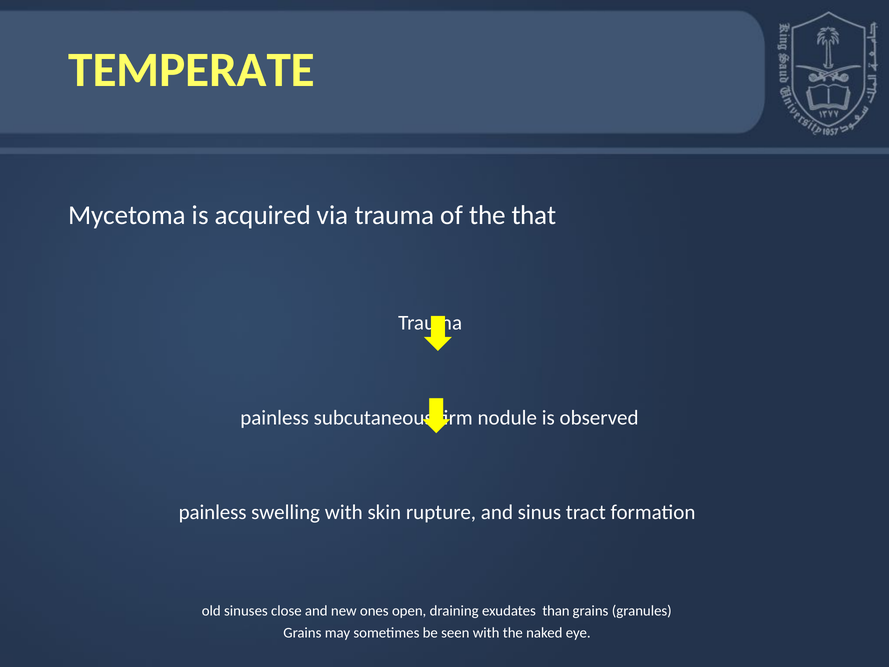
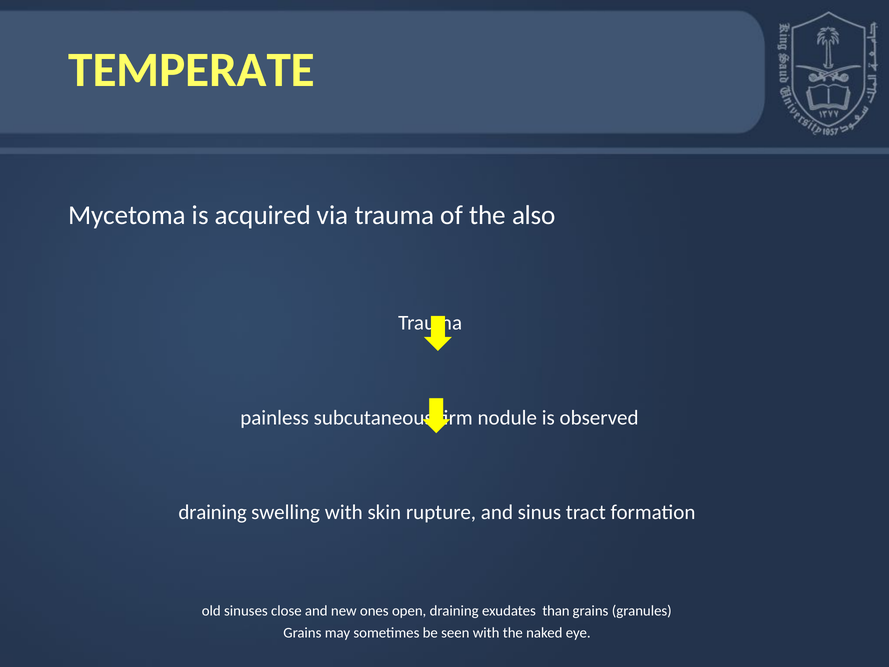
that: that -> also
painless at (213, 512): painless -> draining
